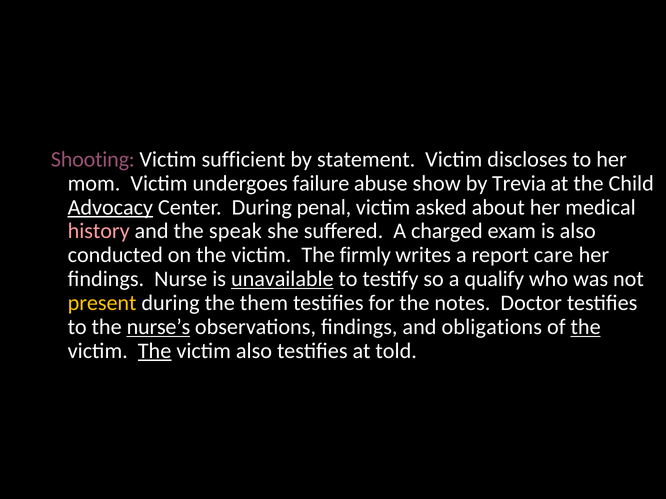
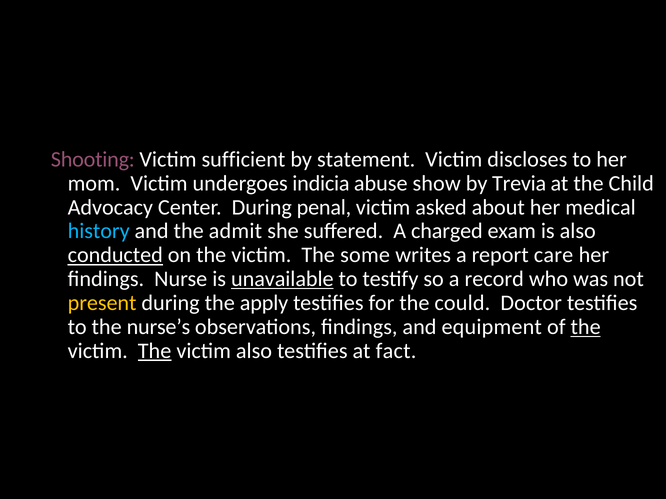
failure: failure -> indicia
Advocacy underline: present -> none
history colour: pink -> light blue
speak: speak -> admit
conducted underline: none -> present
firmly: firmly -> some
qualify: qualify -> record
them: them -> apply
notes: notes -> could
nurse’s underline: present -> none
obligations: obligations -> equipment
told: told -> fact
